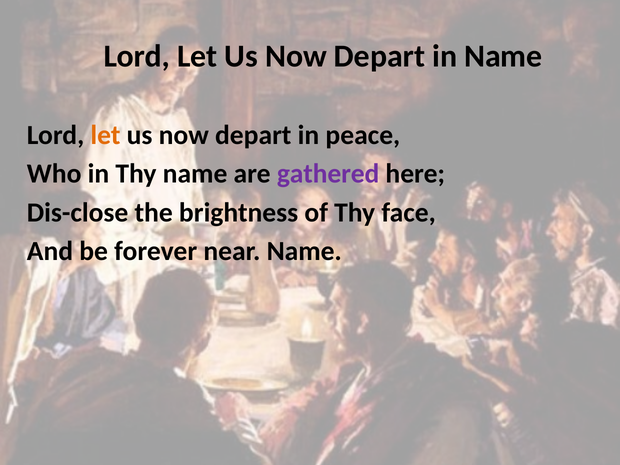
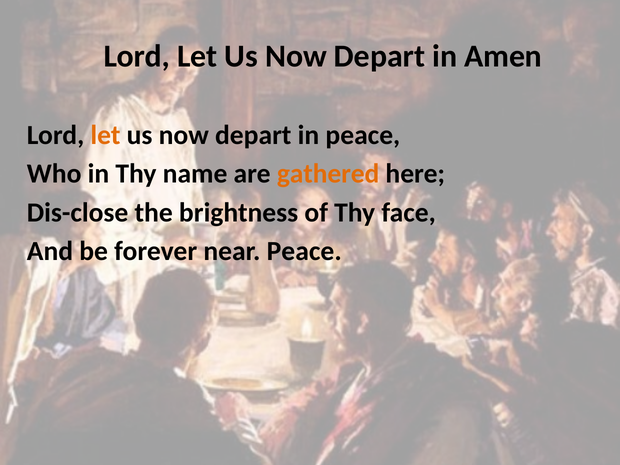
in Name: Name -> Amen
gathered colour: purple -> orange
near Name: Name -> Peace
